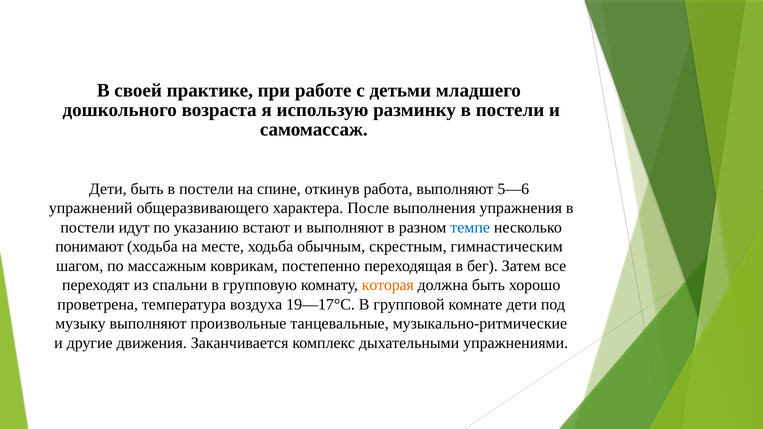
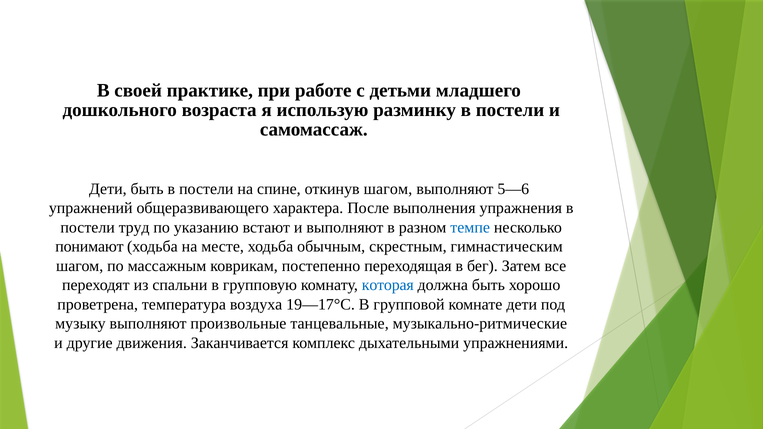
откинув работа: работа -> шагом
идут: идут -> труд
которая colour: orange -> blue
